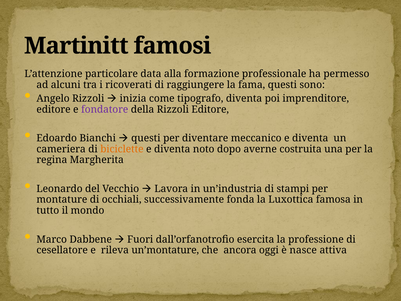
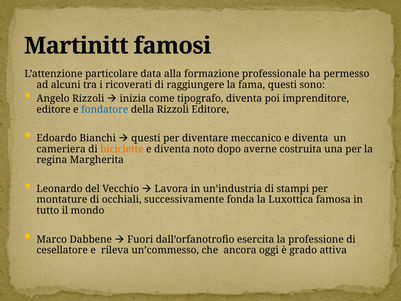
fondatore colour: purple -> blue
un’montature: un’montature -> un’commesso
nasce: nasce -> grado
